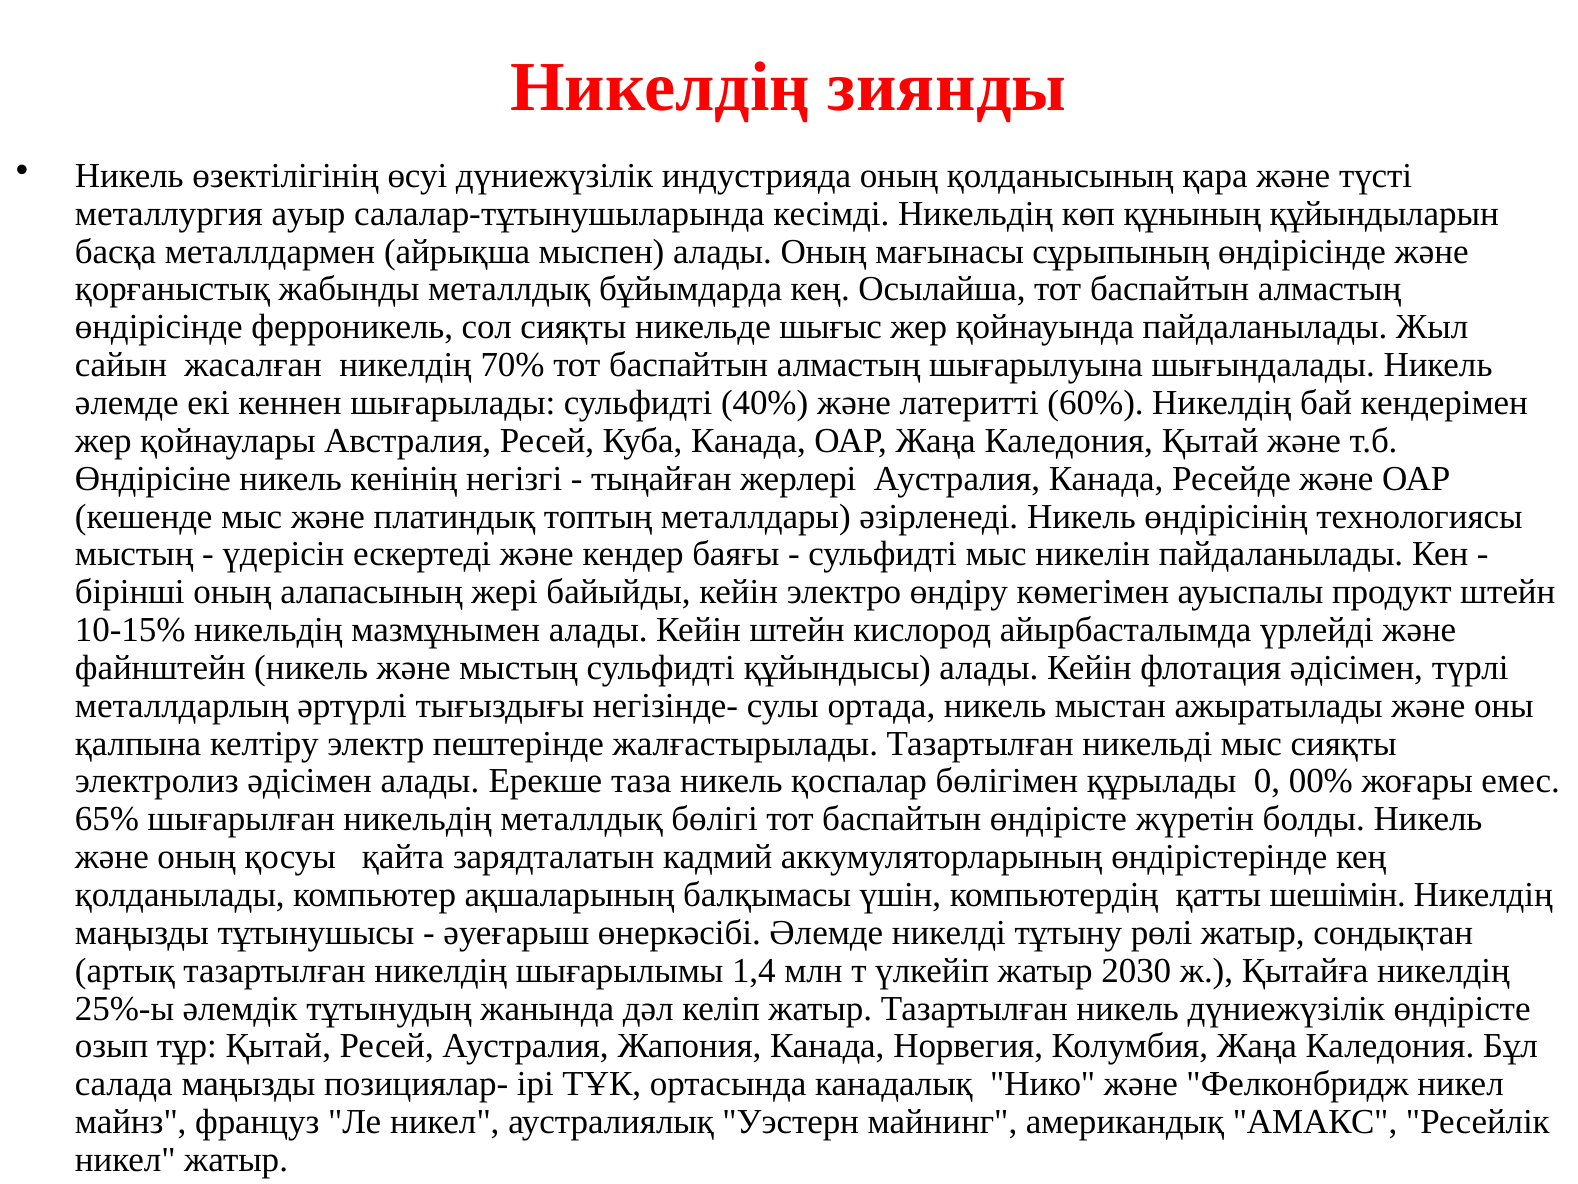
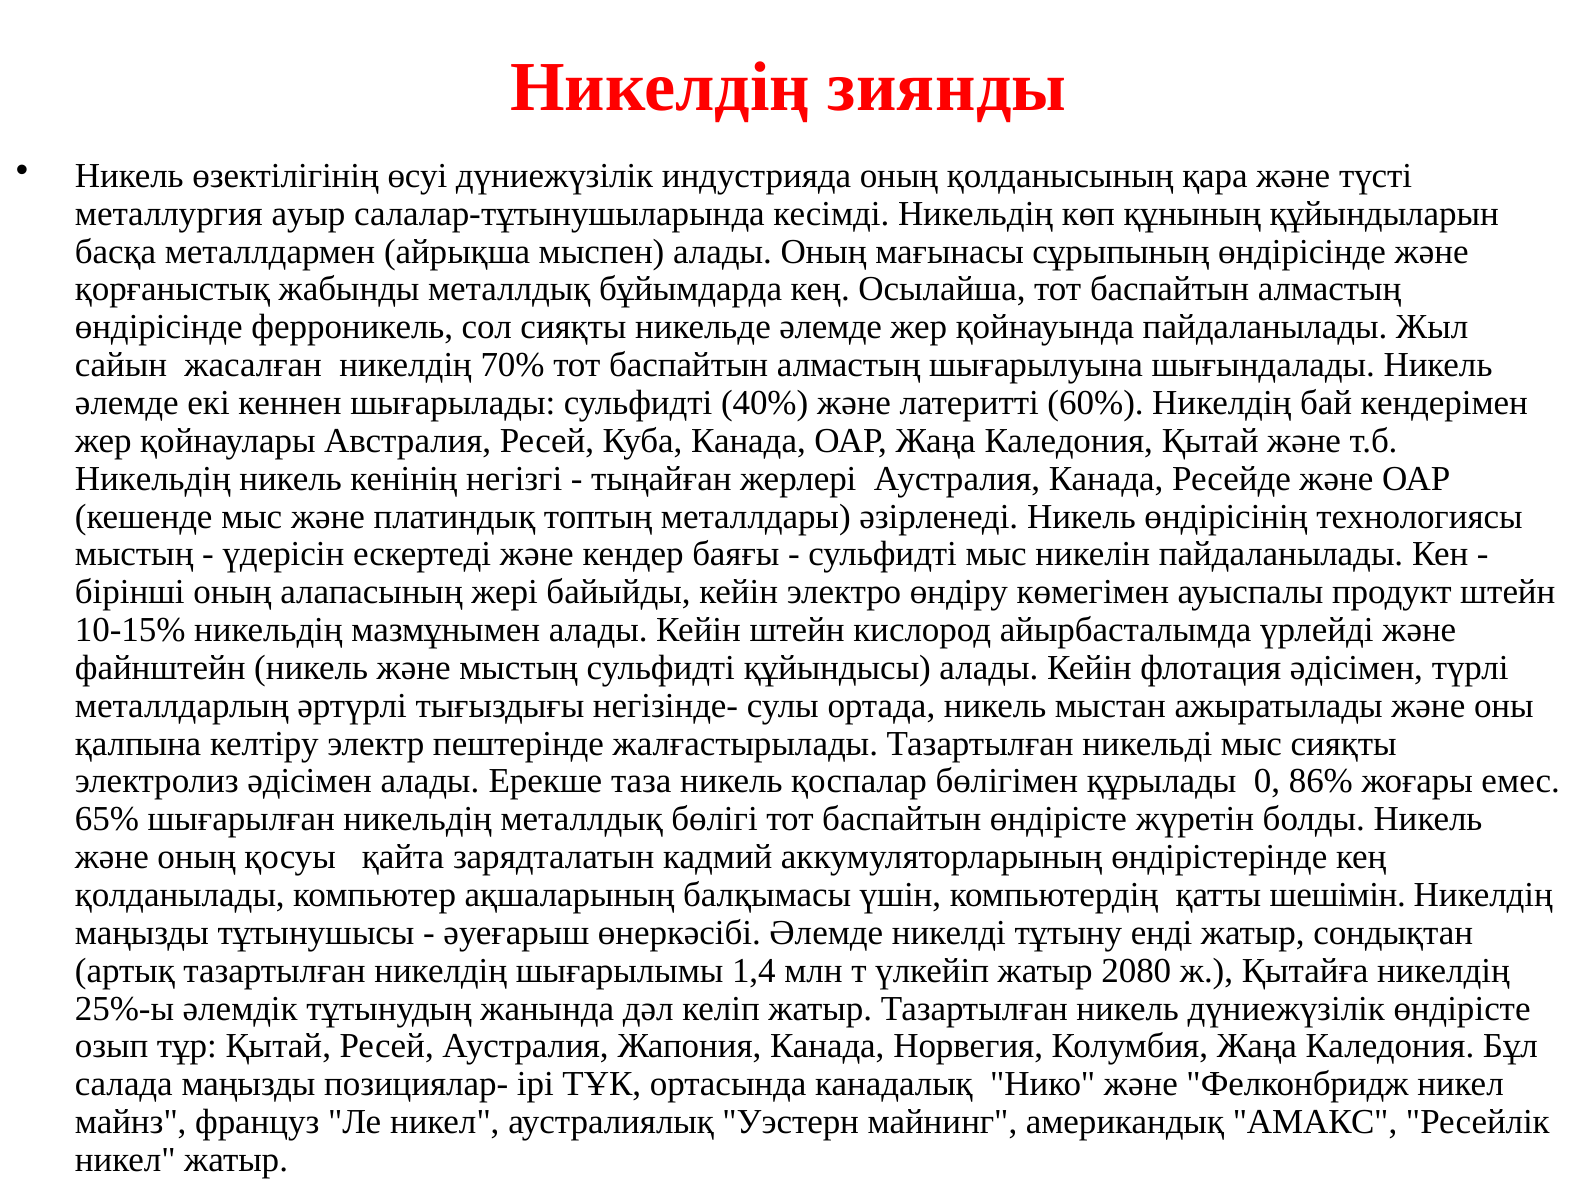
никельде шығыс: шығыс -> әлемде
Өндiрiсiне at (153, 478): Өндiрiсiне -> Никельдің
00%: 00% -> 86%
рөлі: рөлі -> ендi
2030: 2030 -> 2080
